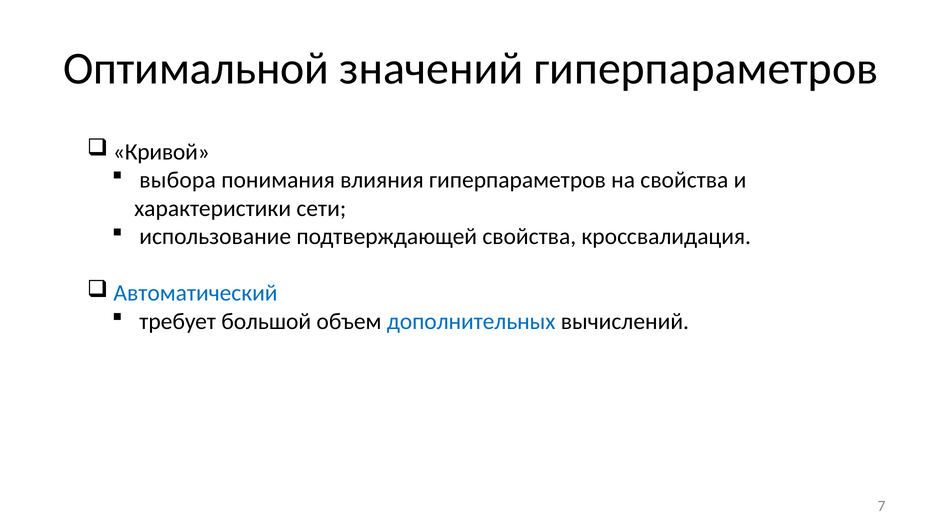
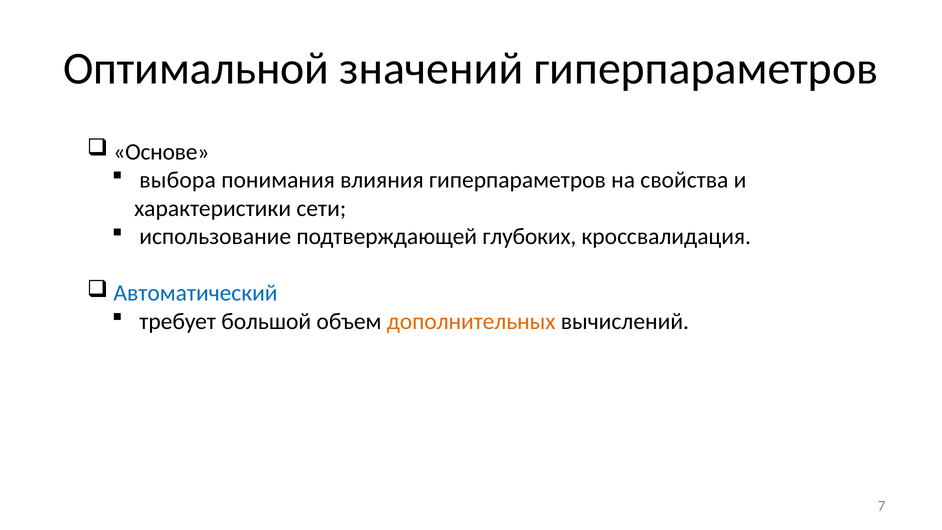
Кривой: Кривой -> Основе
подтверждающей свойства: свойства -> глубоких
дополнительных colour: blue -> orange
